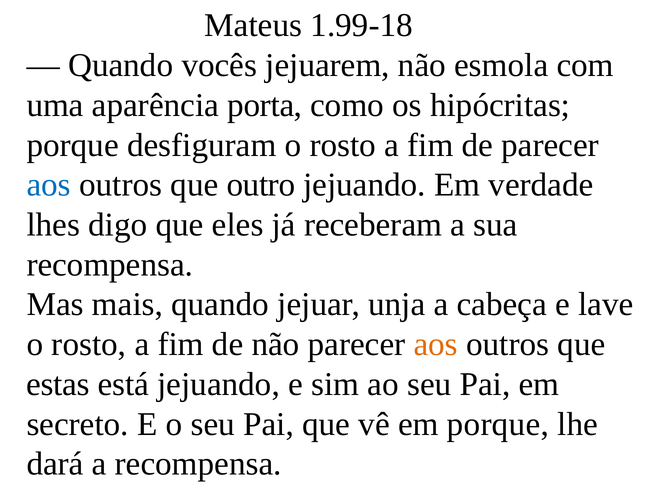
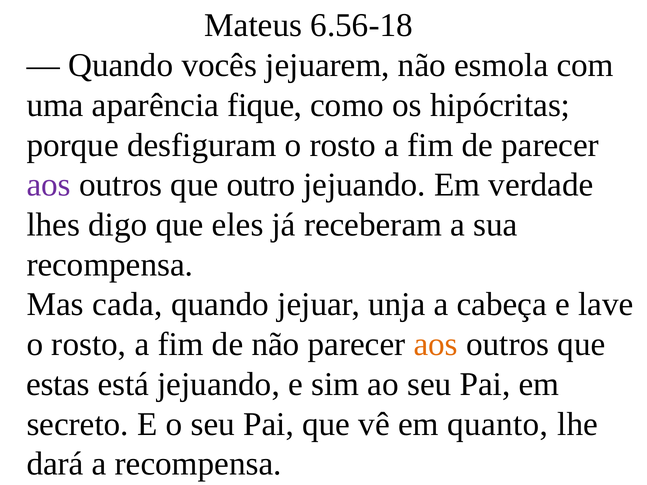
1.99-18: 1.99-18 -> 6.56-18
porta: porta -> fique
aos at (49, 185) colour: blue -> purple
mais: mais -> cada
em porque: porque -> quanto
